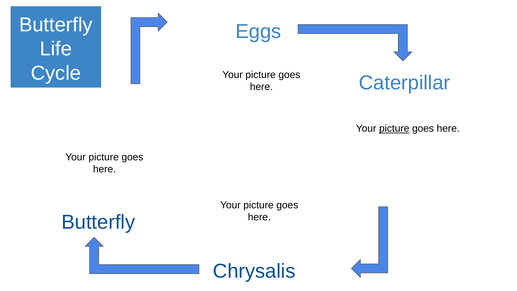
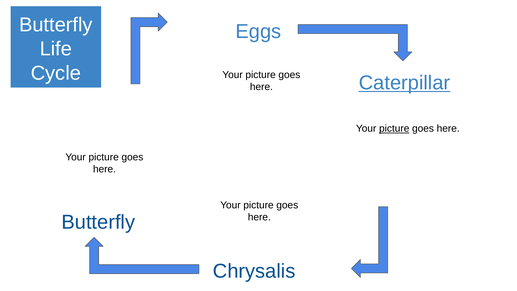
Caterpillar underline: none -> present
